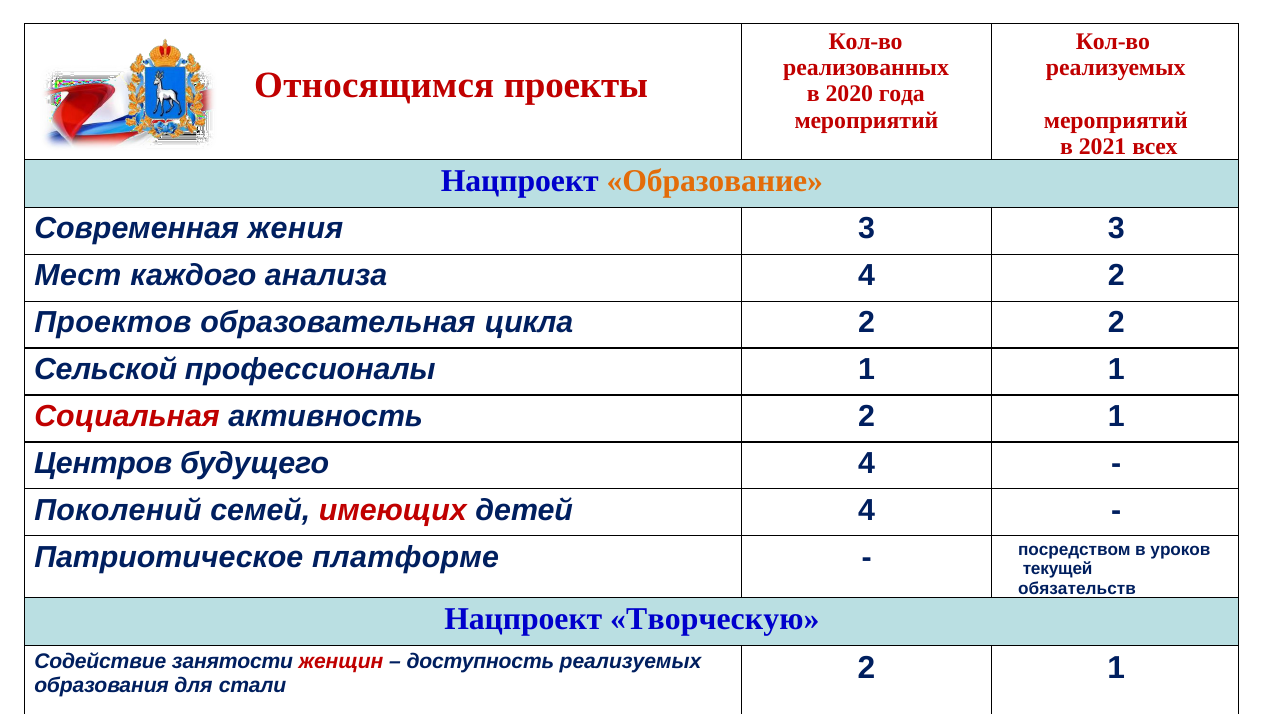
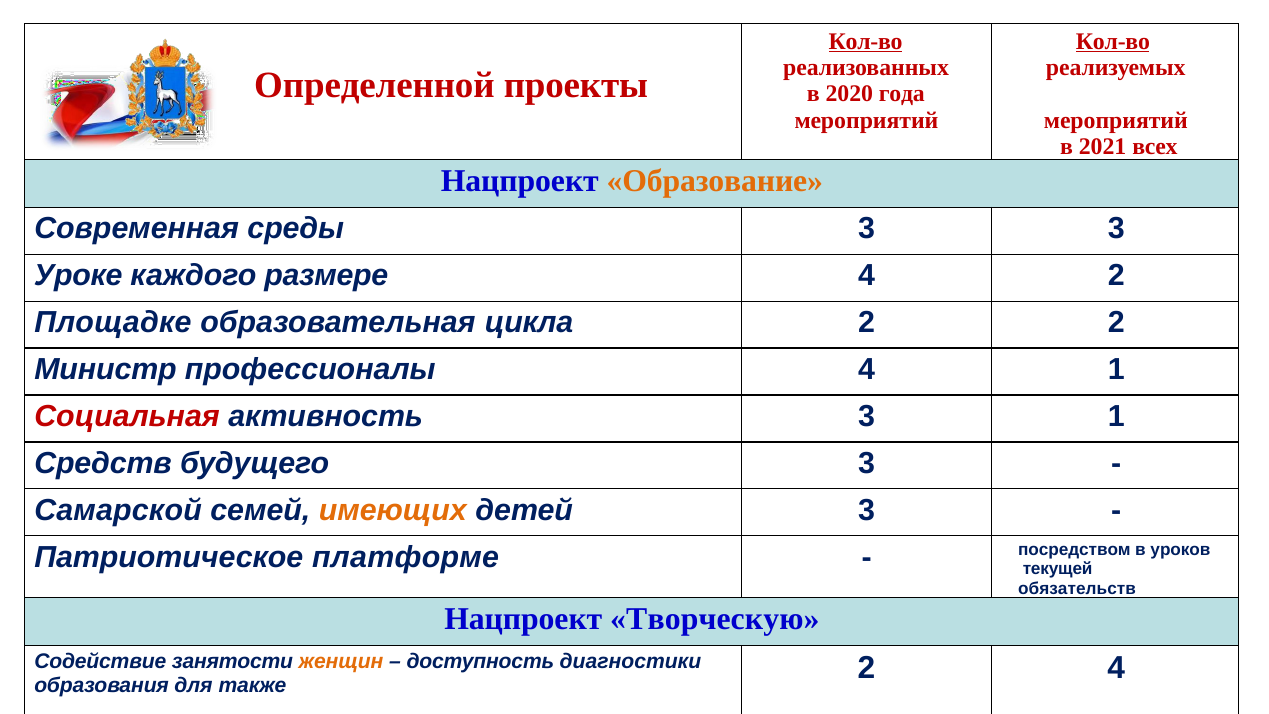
Кол-во at (866, 41) underline: none -> present
Кол-во at (1113, 41) underline: none -> present
Относящимся: Относящимся -> Определенной
жения: жения -> среды
Мест: Мест -> Уроке
анализа: анализа -> размере
Проектов: Проектов -> Площадке
Сельской: Сельской -> Министр
профессионалы 1: 1 -> 4
активность 2: 2 -> 3
Центров: Центров -> Средств
будущего 4: 4 -> 3
Поколений: Поколений -> Самарской
имеющих colour: red -> orange
детей 4: 4 -> 3
женщин colour: red -> orange
доступность реализуемых: реализуемых -> диагностики
1 at (1116, 668): 1 -> 4
стали: стали -> также
